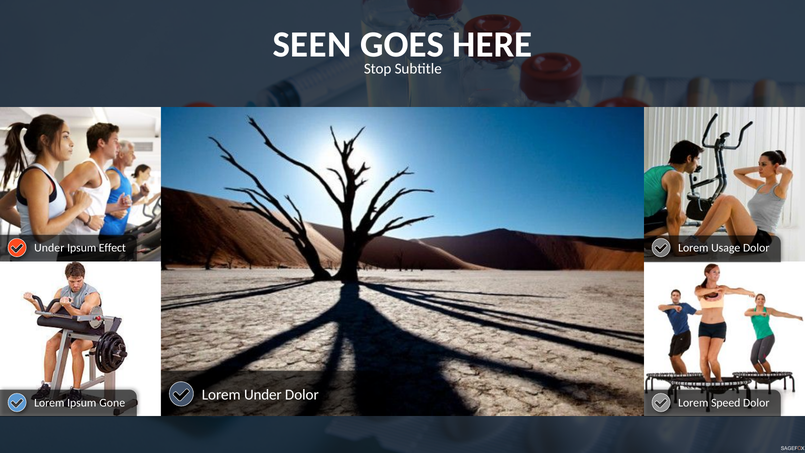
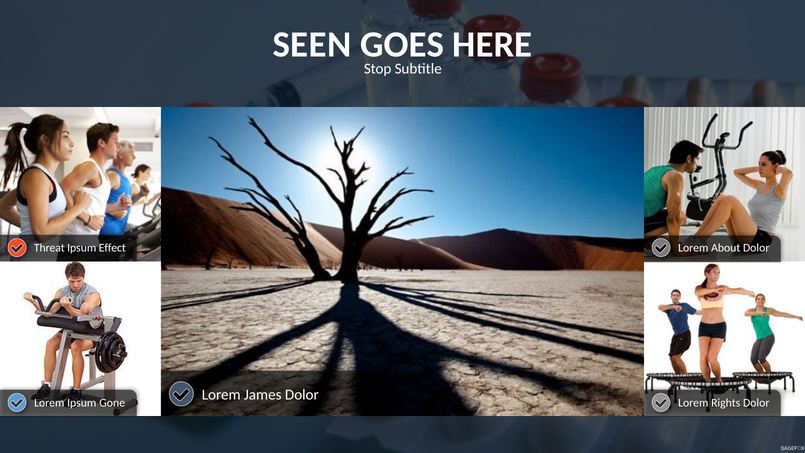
Under at (49, 248): Under -> Threat
Usage: Usage -> About
Lorem Under: Under -> James
Speed: Speed -> Rights
